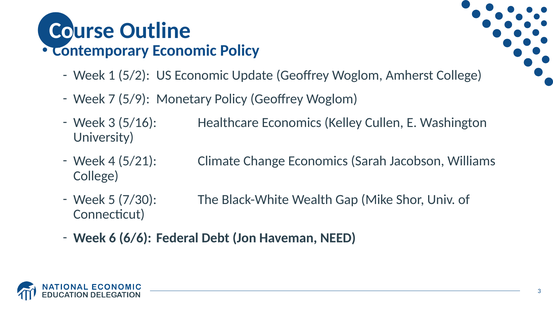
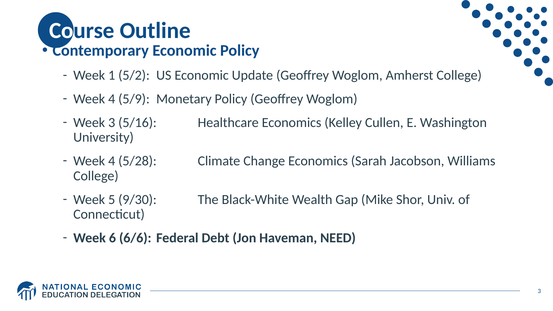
7 at (112, 99): 7 -> 4
5/21: 5/21 -> 5/28
7/30: 7/30 -> 9/30
